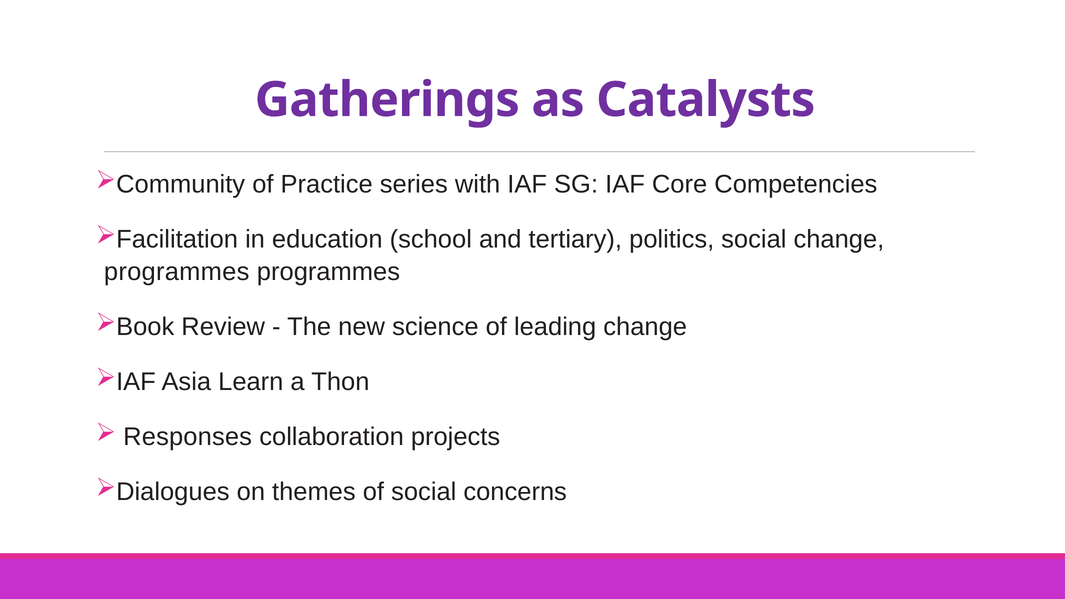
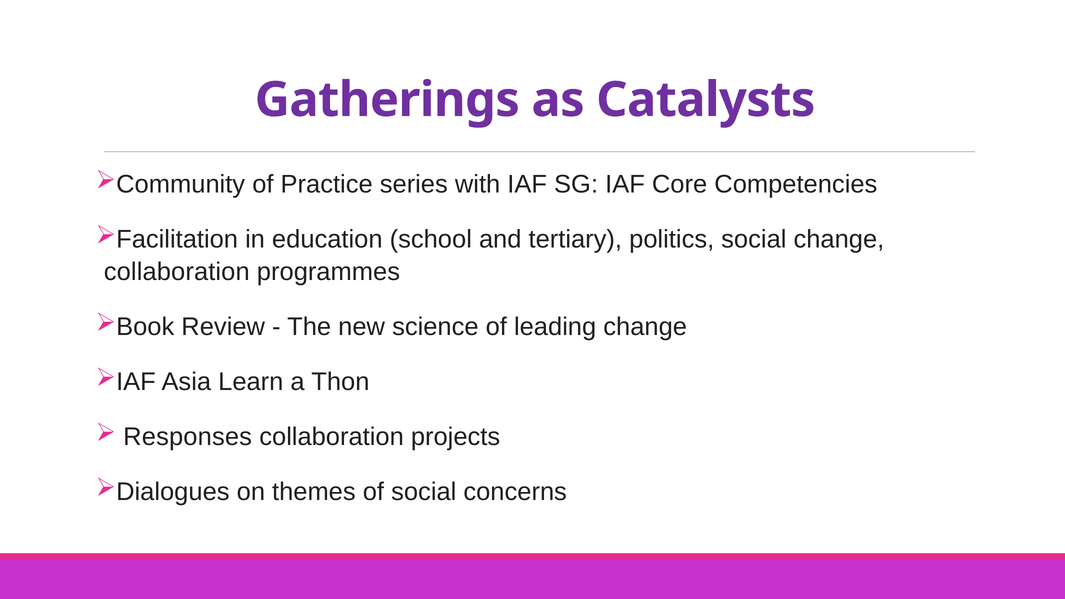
programmes at (177, 272): programmes -> collaboration
